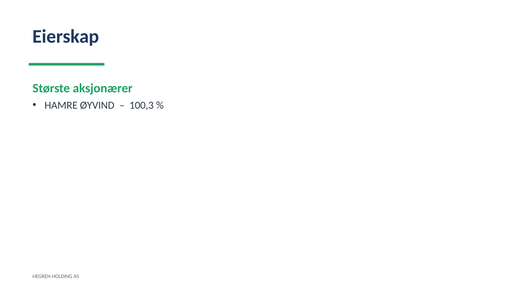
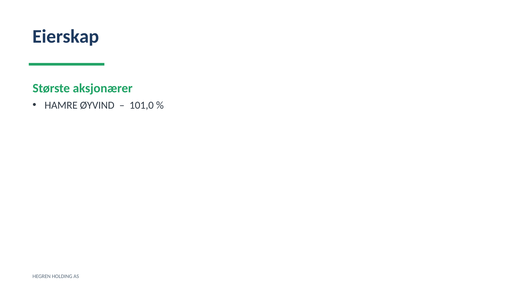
100,3: 100,3 -> 101,0
